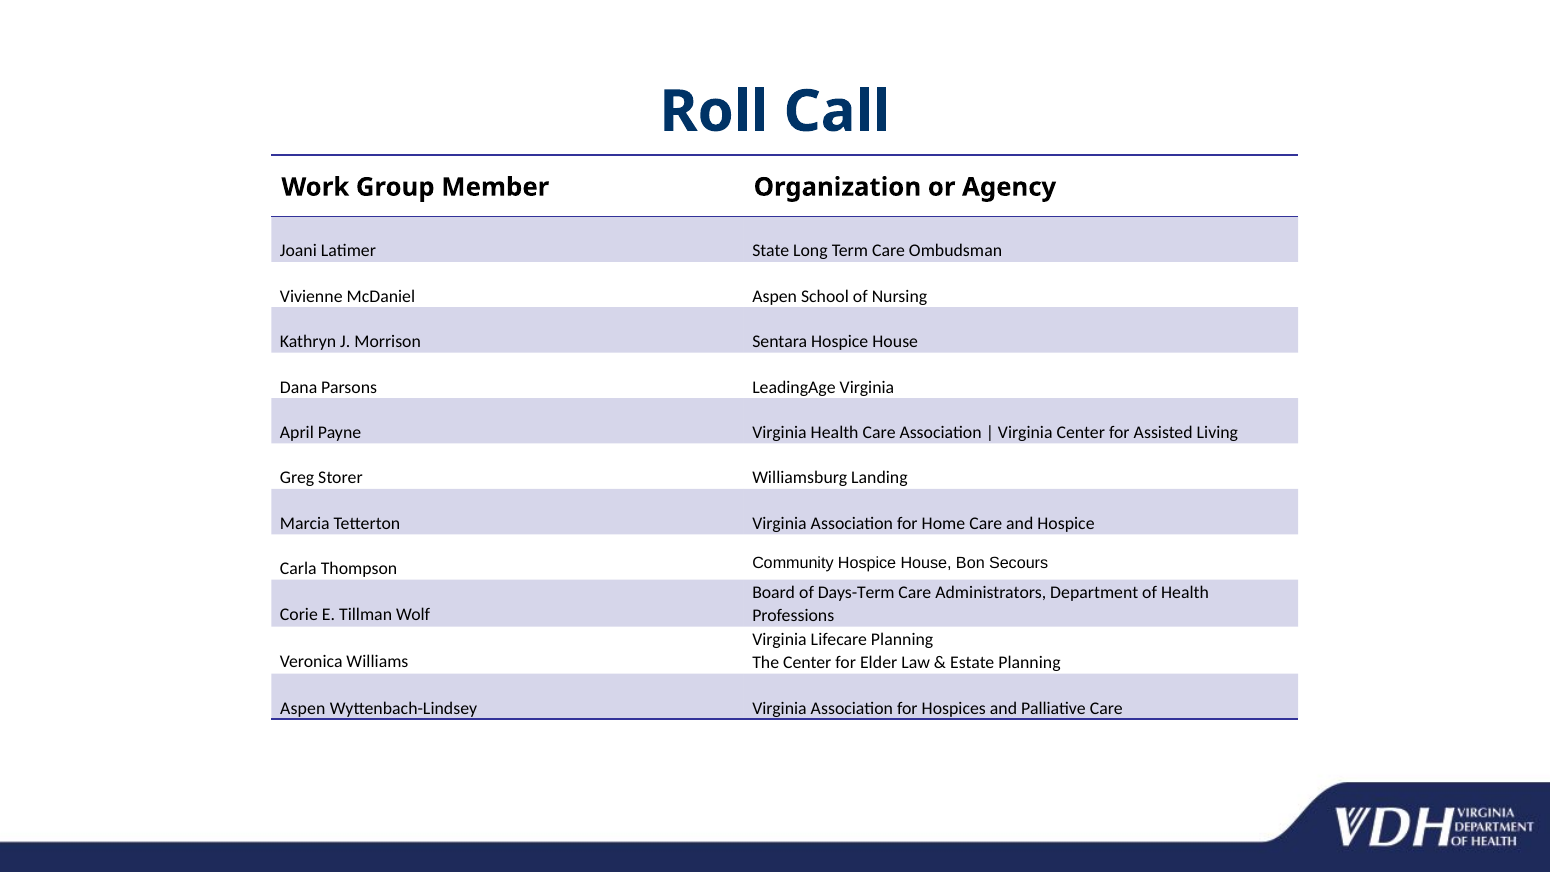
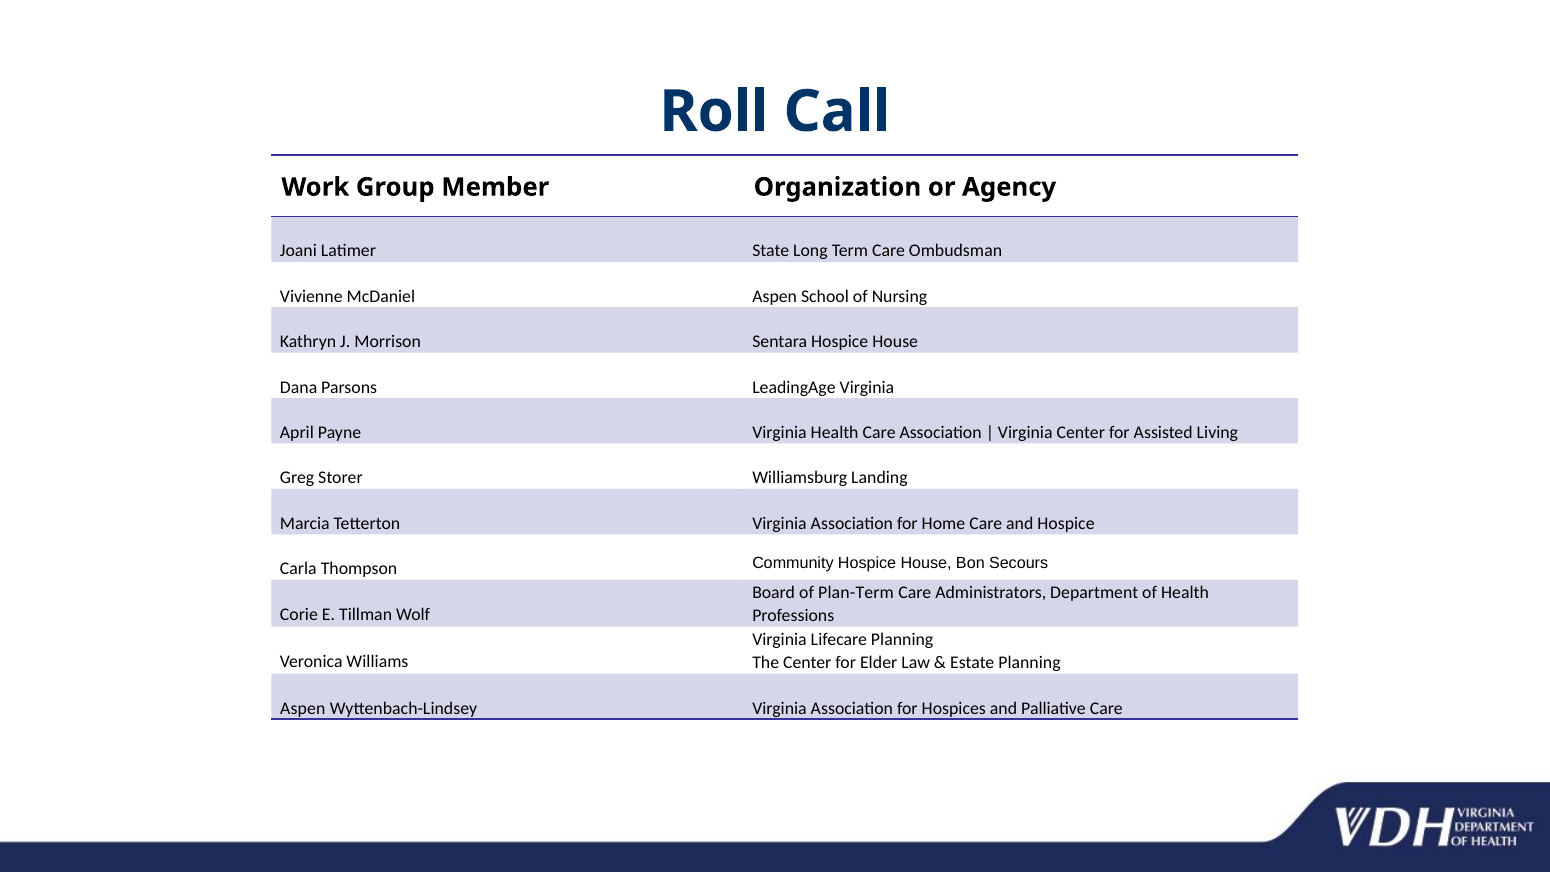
Days-Term: Days-Term -> Plan-Term
